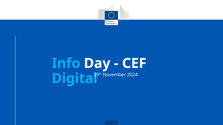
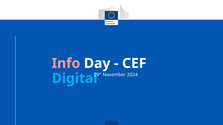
Info colour: light blue -> pink
